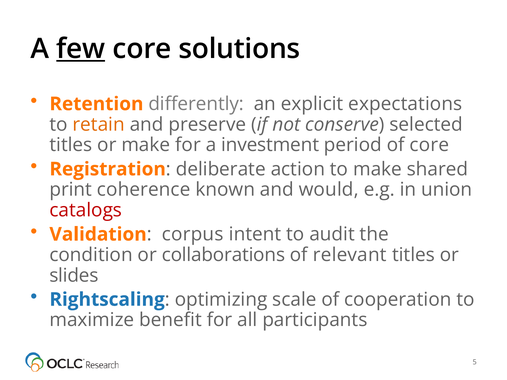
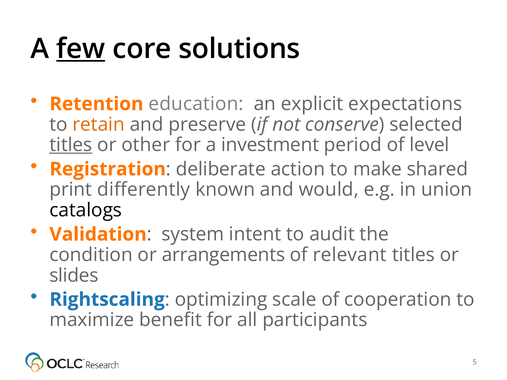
differently: differently -> education
titles at (71, 145) underline: none -> present
or make: make -> other
of core: core -> level
coherence: coherence -> differently
catalogs colour: red -> black
corpus: corpus -> system
collaborations: collaborations -> arrangements
